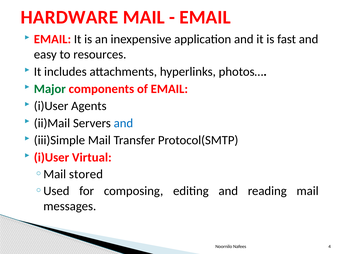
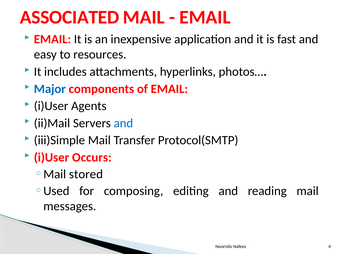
HARDWARE: HARDWARE -> ASSOCIATED
Major colour: green -> blue
Virtual: Virtual -> Occurs
